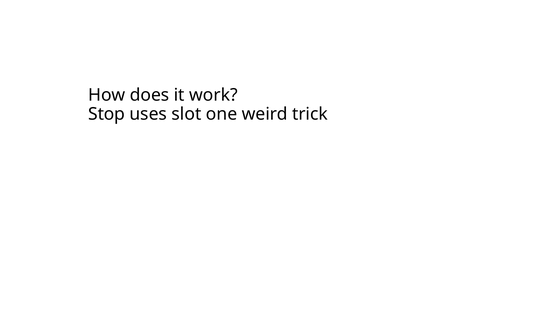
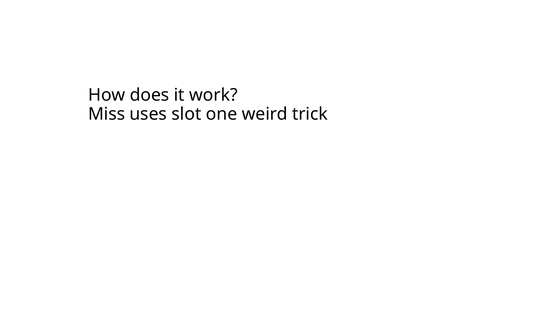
Stop: Stop -> Miss
